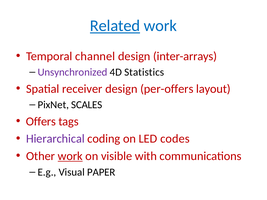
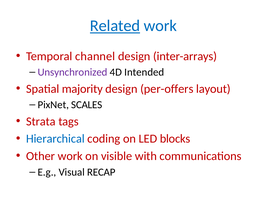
Statistics: Statistics -> Intended
receiver: receiver -> majority
Offers: Offers -> Strata
Hierarchical colour: purple -> blue
codes: codes -> blocks
work at (70, 156) underline: present -> none
PAPER: PAPER -> RECAP
